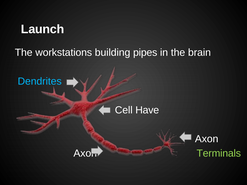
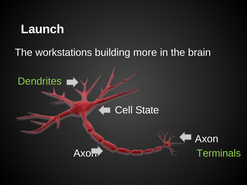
pipes: pipes -> more
Dendrites colour: light blue -> light green
Have: Have -> State
